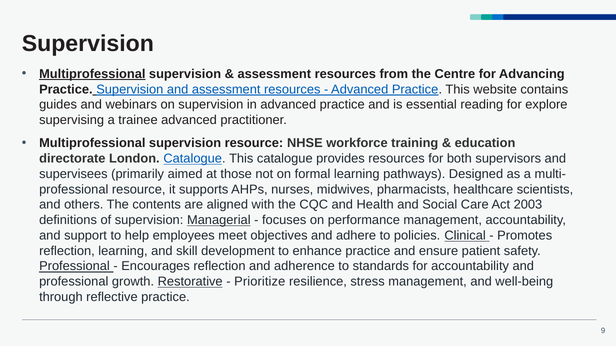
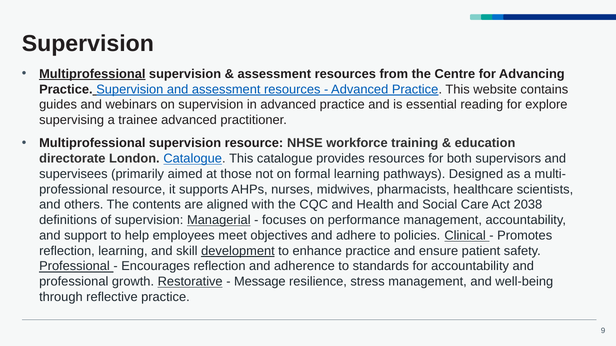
2003: 2003 -> 2038
development underline: none -> present
Prioritize: Prioritize -> Message
